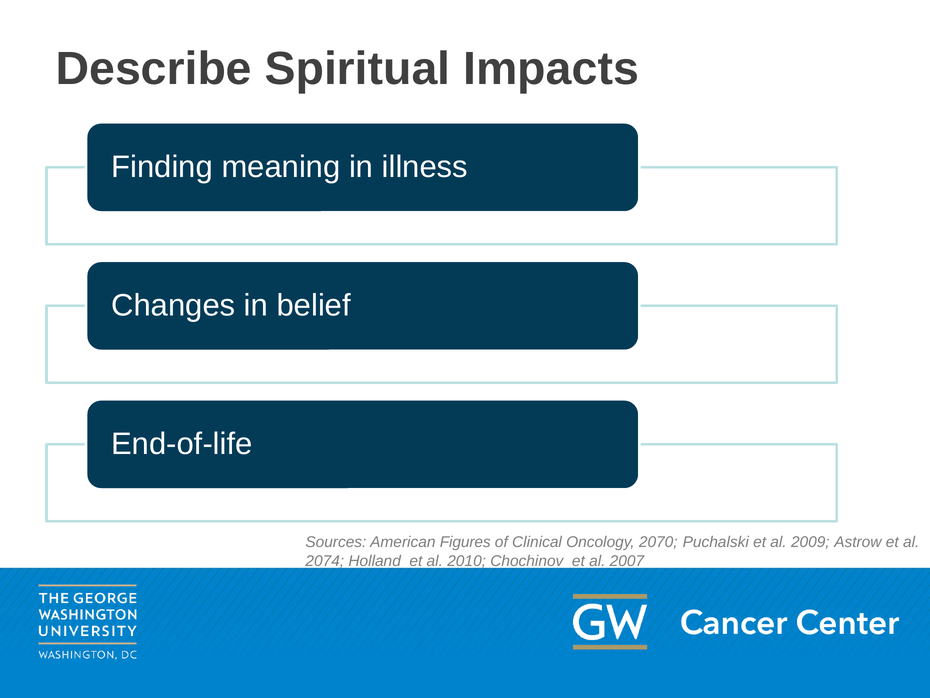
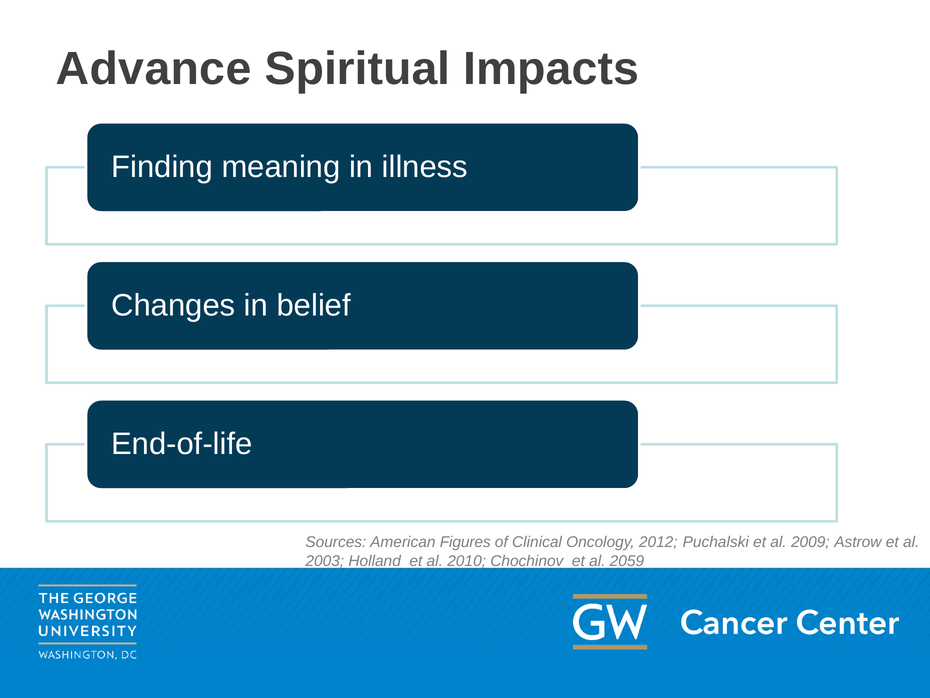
Describe: Describe -> Advance
2070: 2070 -> 2012
2074: 2074 -> 2003
2007: 2007 -> 2059
